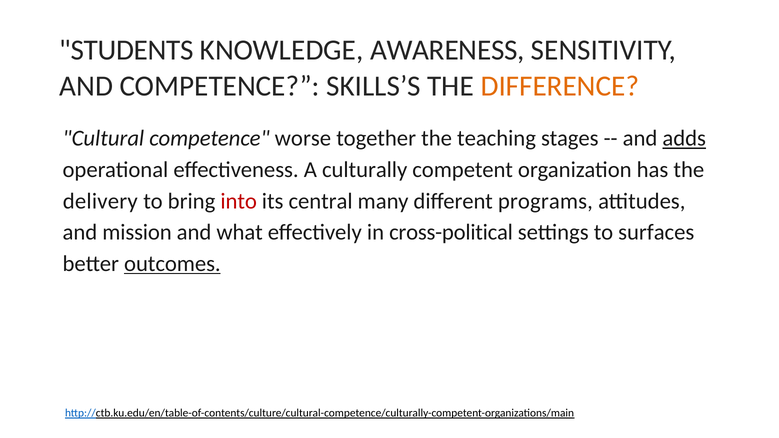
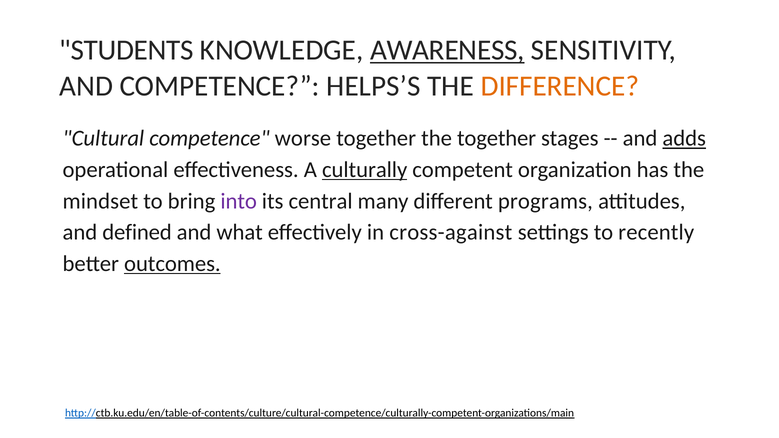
AWARENESS underline: none -> present
SKILLS’S: SKILLS’S -> HELPS’S
the teaching: teaching -> together
culturally underline: none -> present
delivery: delivery -> mindset
into colour: red -> purple
mission: mission -> defined
cross-political: cross-political -> cross-against
surfaces: surfaces -> recently
